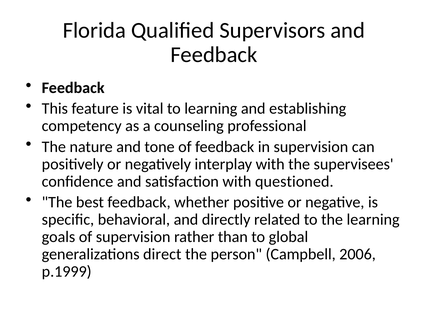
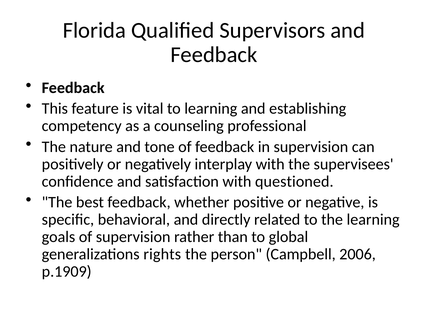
direct: direct -> rights
p.1999: p.1999 -> p.1909
